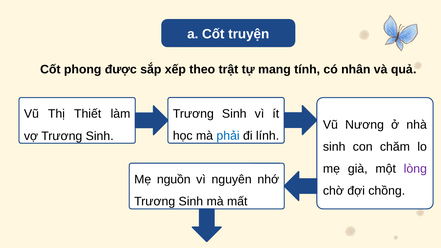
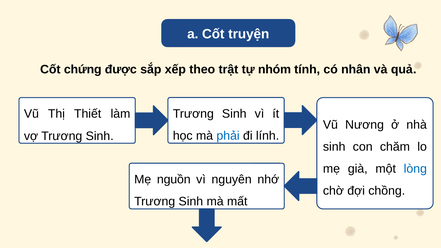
phong: phong -> chứng
mang: mang -> nhóm
lòng colour: purple -> blue
